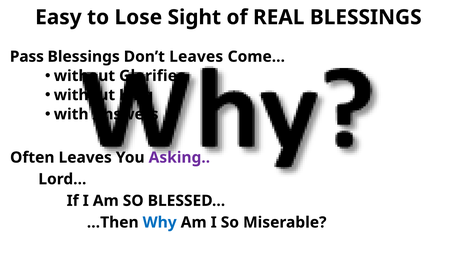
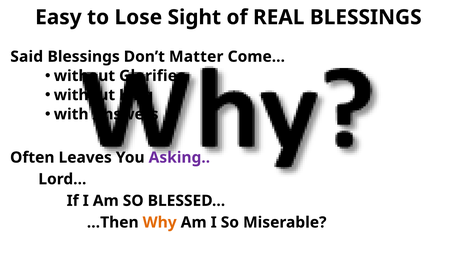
Pass: Pass -> Said
Don’t Leaves: Leaves -> Matter
Why colour: blue -> orange
